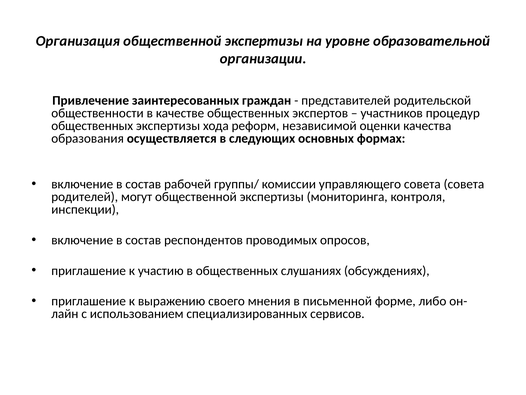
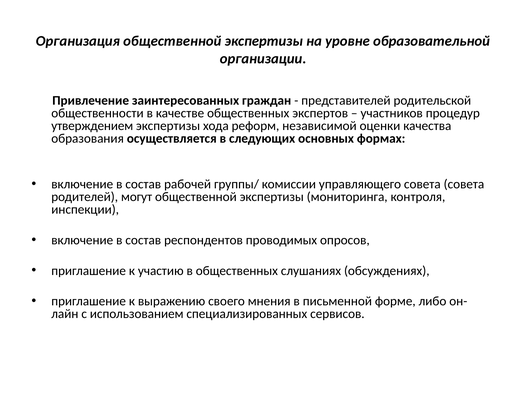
общественных at (92, 126): общественных -> утверждением
